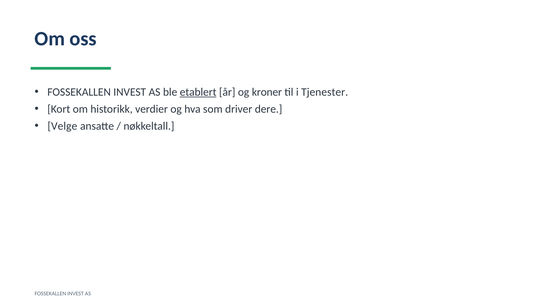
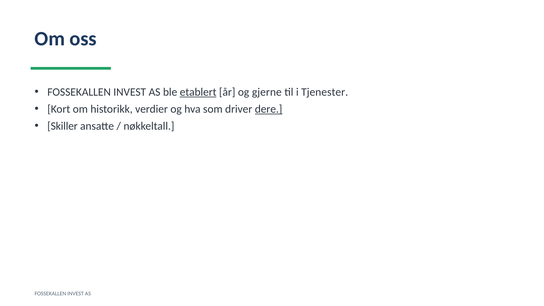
kroner: kroner -> gjerne
dere underline: none -> present
Velge: Velge -> Skiller
